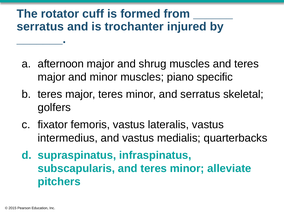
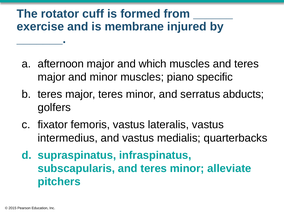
serratus at (40, 27): serratus -> exercise
trochanter: trochanter -> membrane
shrug: shrug -> which
skeletal: skeletal -> abducts
